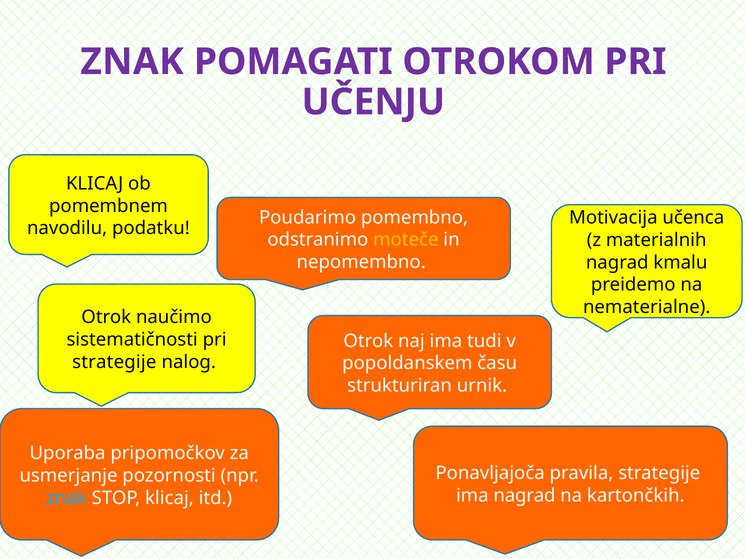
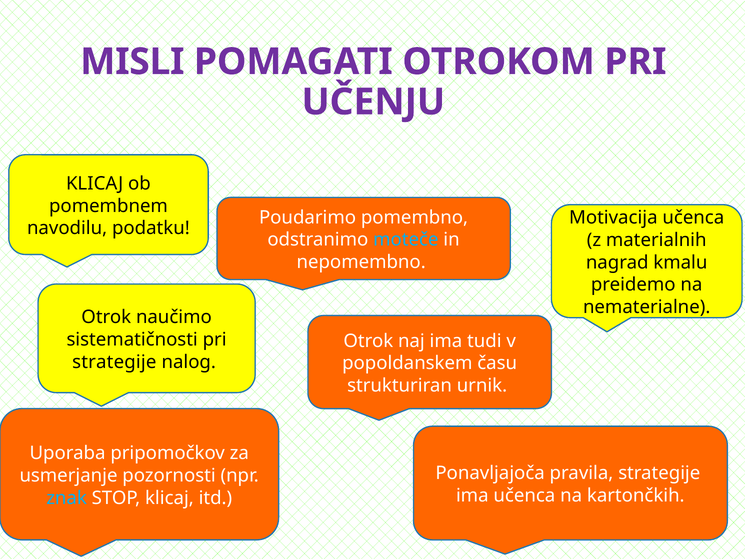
ZNAK at (132, 62): ZNAK -> MISLI
moteče colour: yellow -> light blue
ima nagrad: nagrad -> učenca
